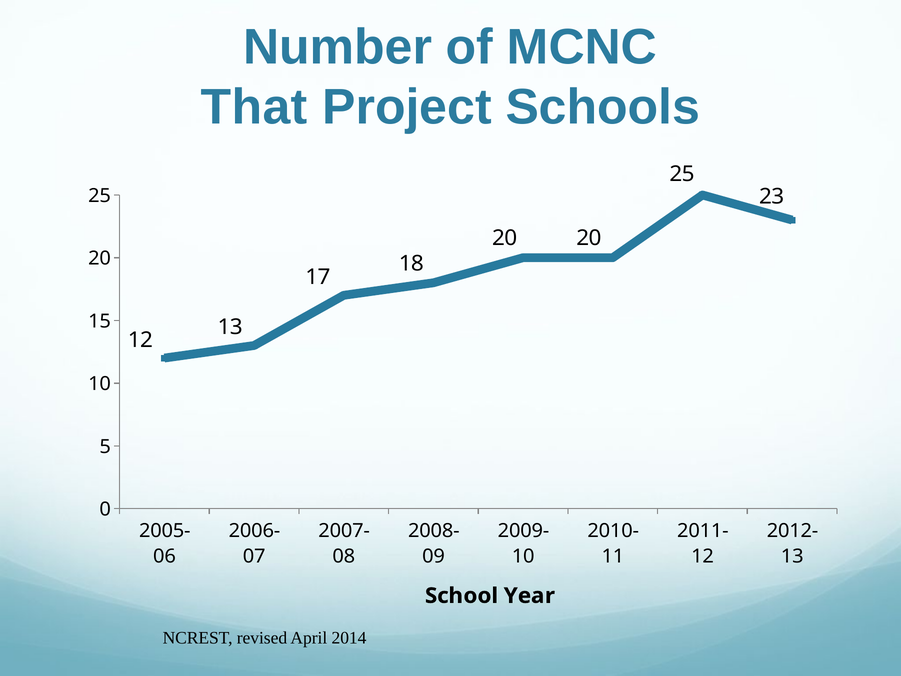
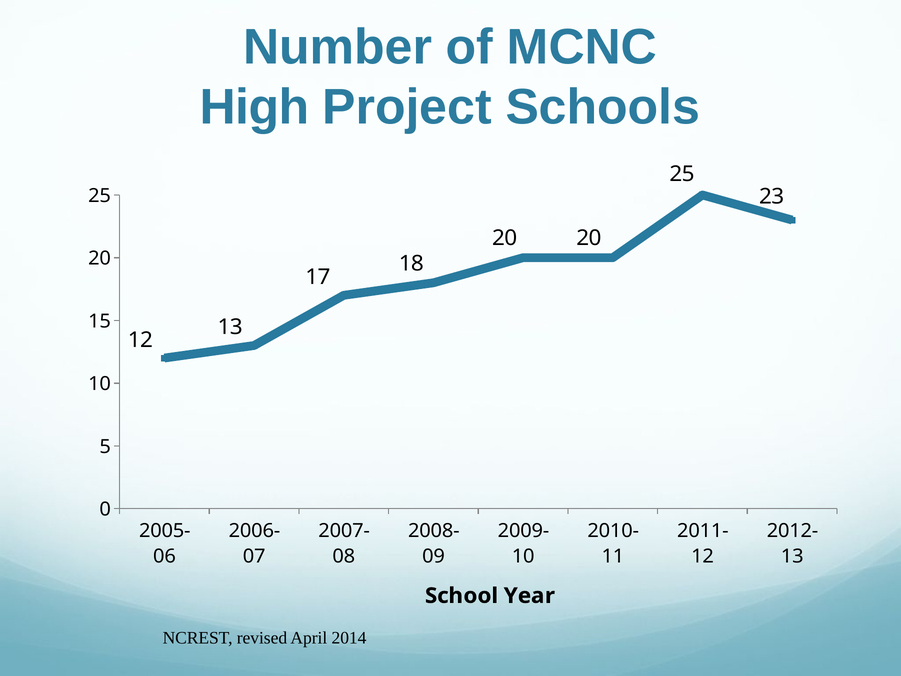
That: That -> High
